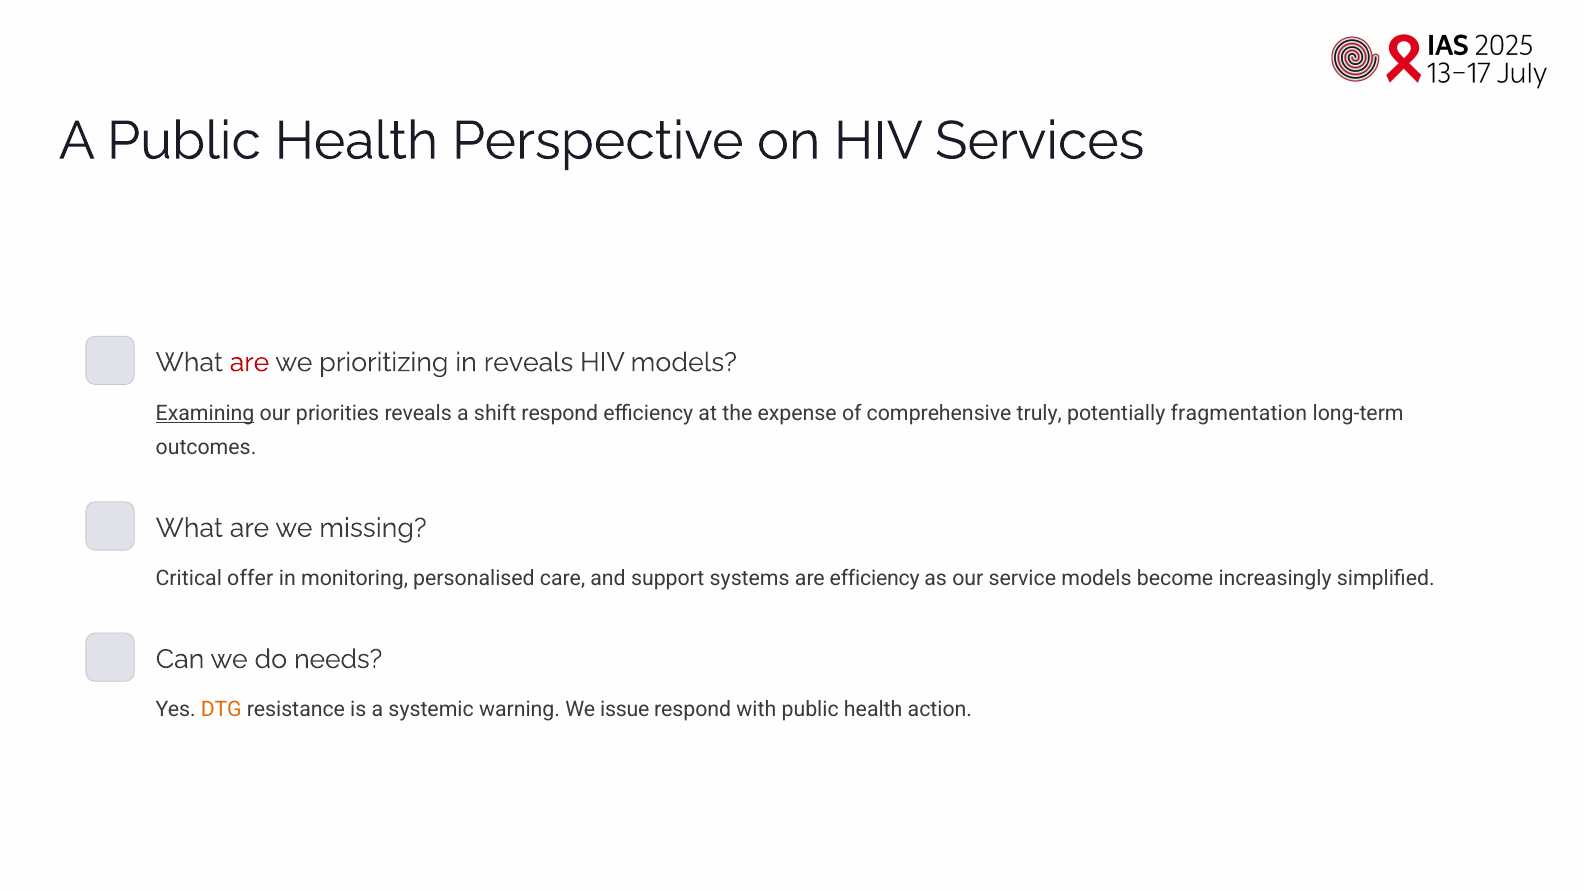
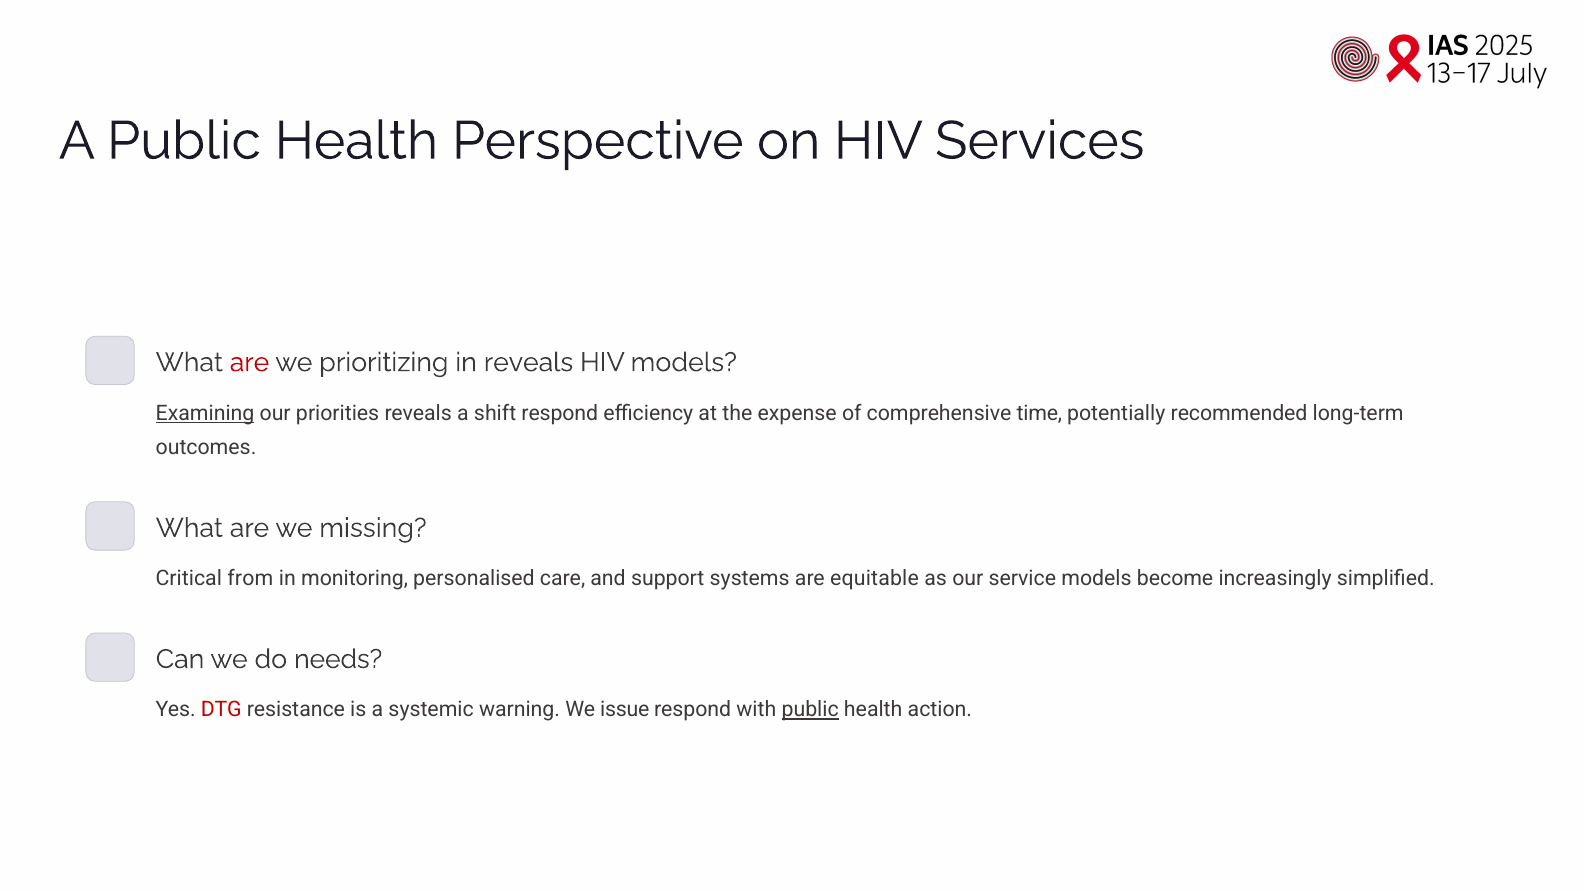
truly: truly -> time
fragmentation: fragmentation -> recommended
offer: offer -> from
are efficiency: efficiency -> equitable
DTG colour: orange -> red
public at (810, 710) underline: none -> present
